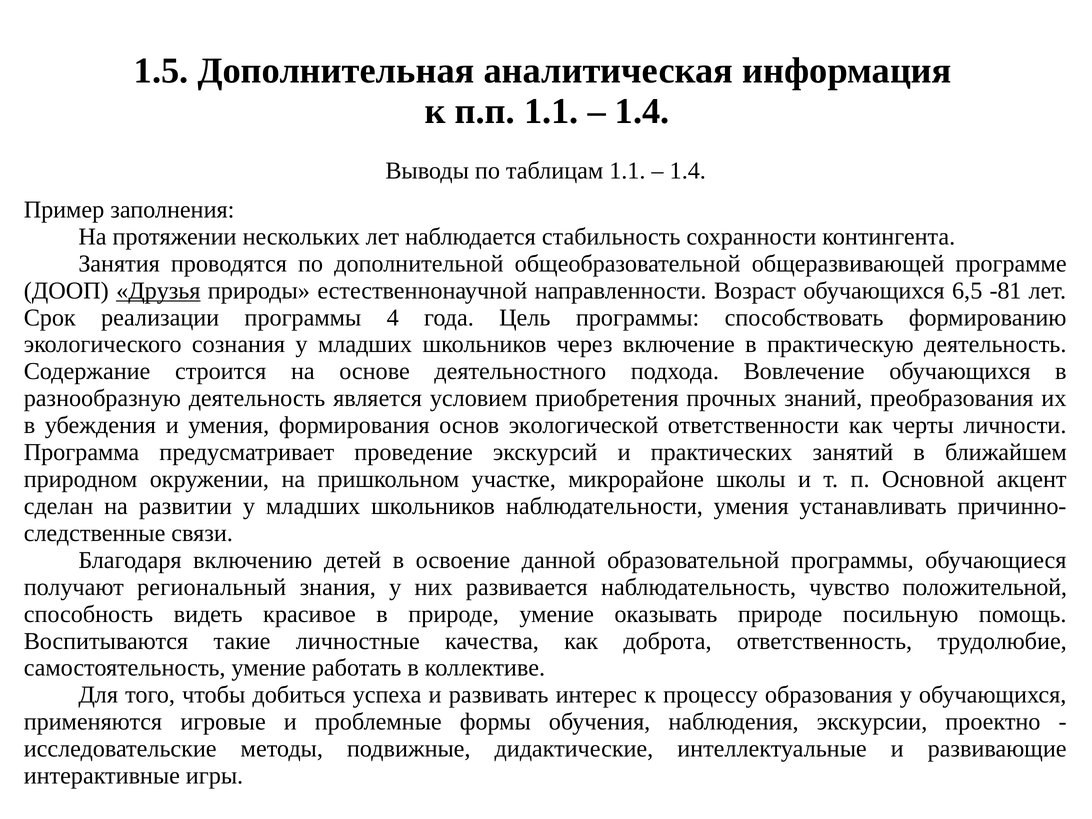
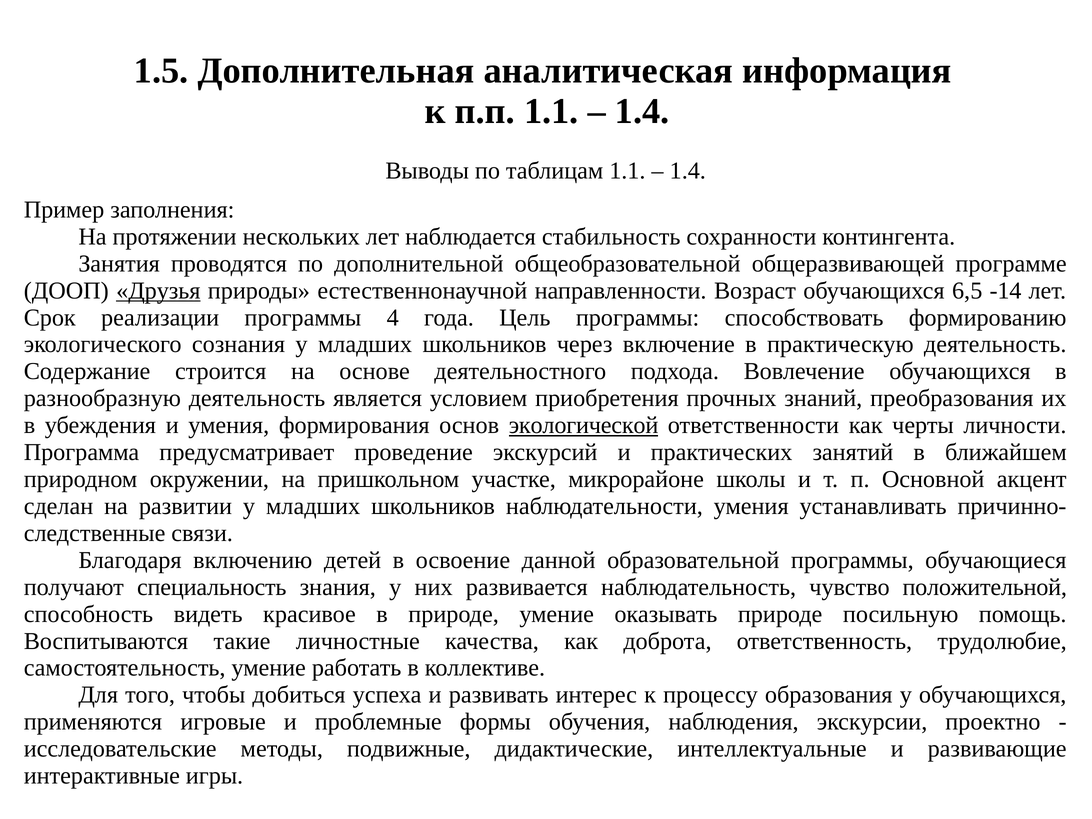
-81: -81 -> -14
экологической underline: none -> present
региональный: региональный -> специальность
